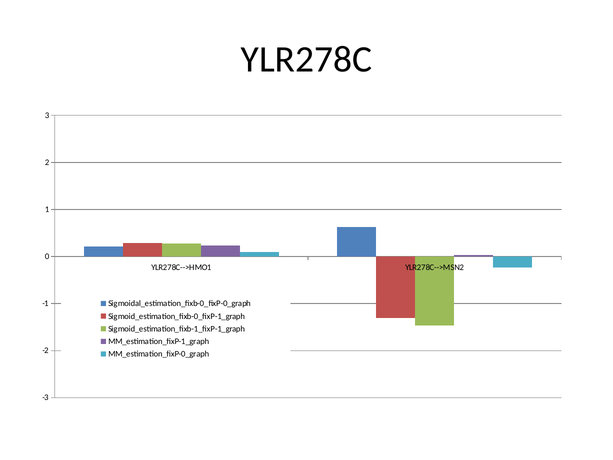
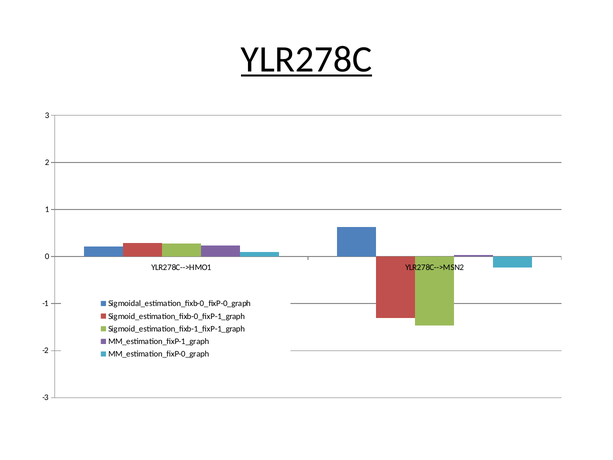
YLR278C underline: none -> present
